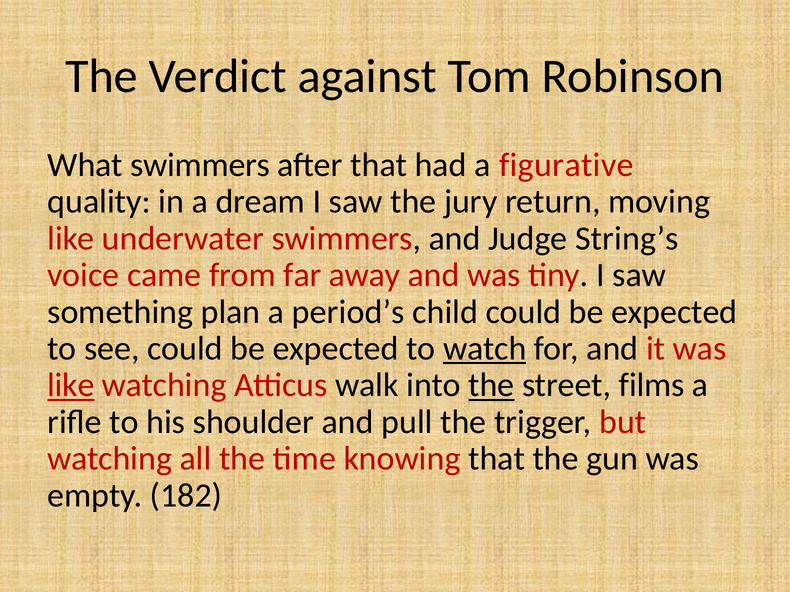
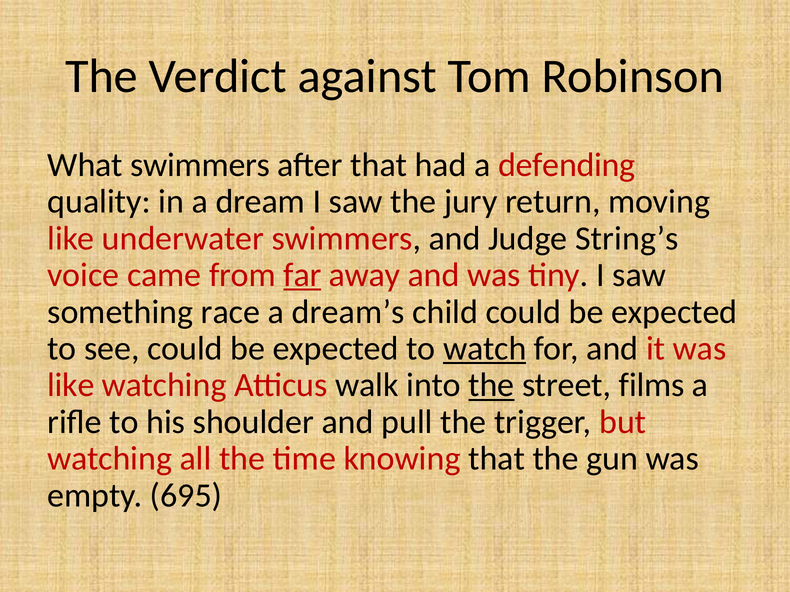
figurative: figurative -> defending
far underline: none -> present
plan: plan -> race
period’s: period’s -> dream’s
like at (71, 386) underline: present -> none
182: 182 -> 695
